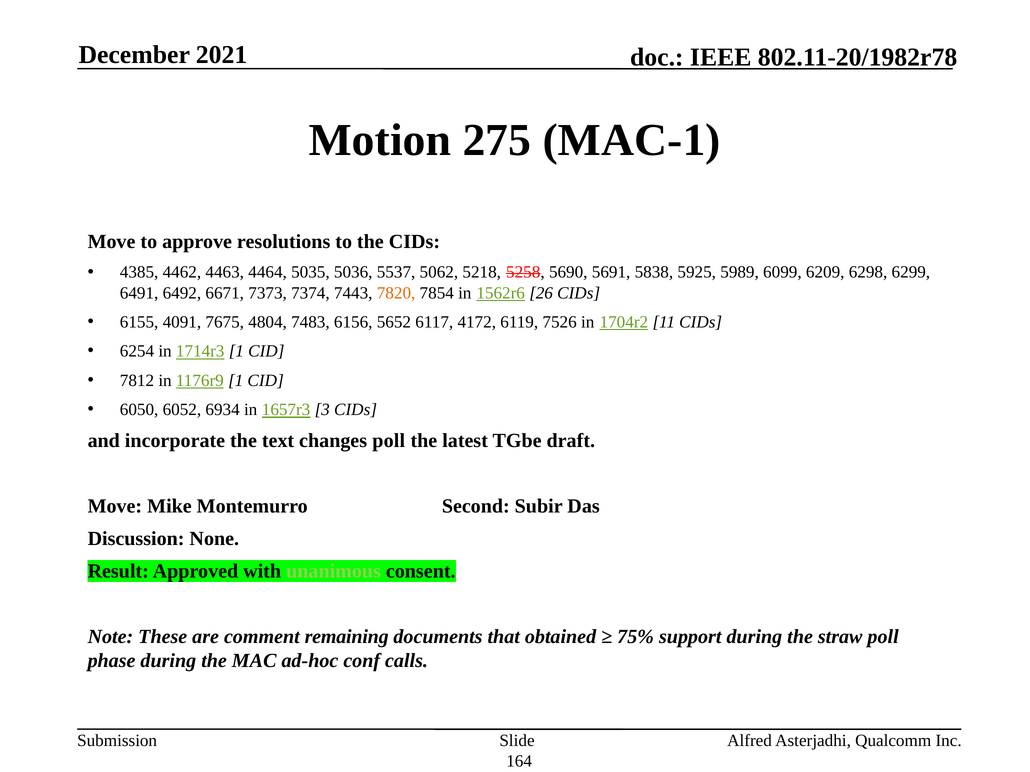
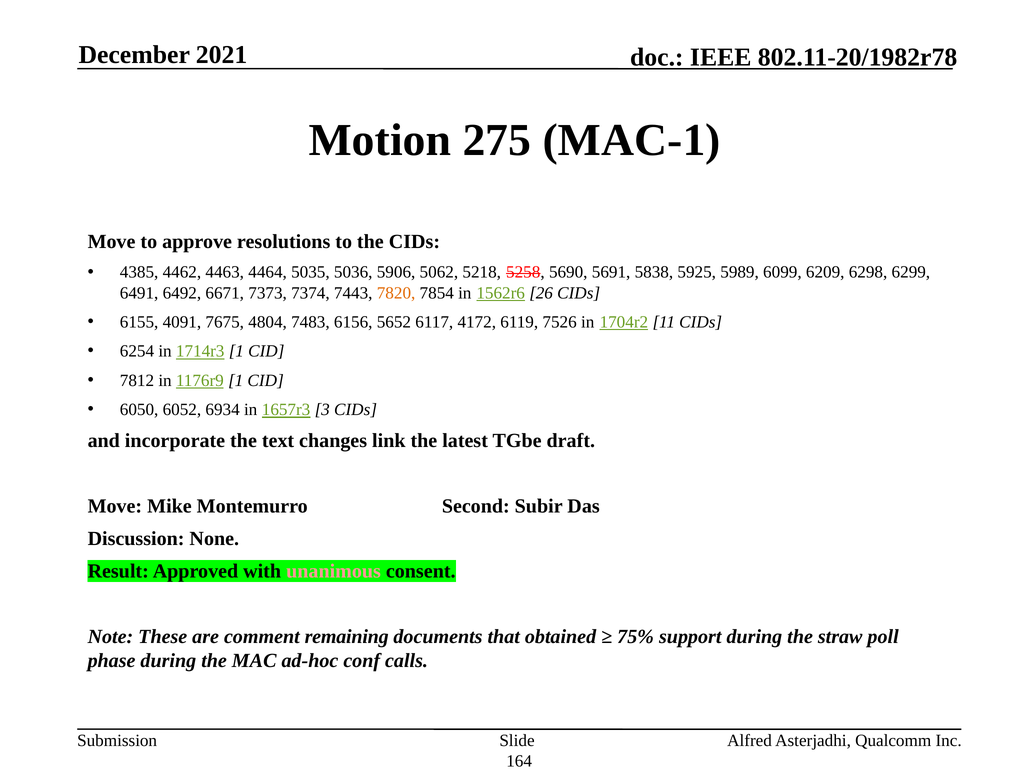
5537: 5537 -> 5906
changes poll: poll -> link
unanimous colour: light green -> pink
